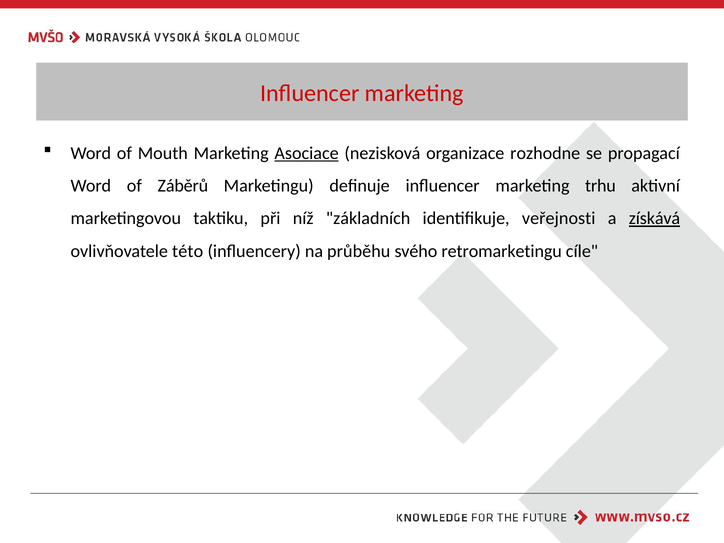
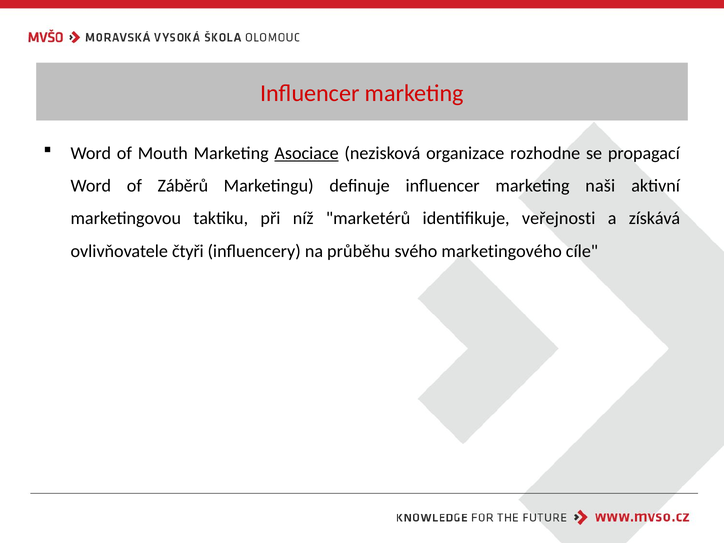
trhu: trhu -> naši
základních: základních -> marketérů
získává underline: present -> none
této: této -> čtyři
retromarketingu: retromarketingu -> marketingového
